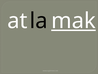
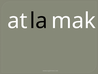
mak underline: present -> none
